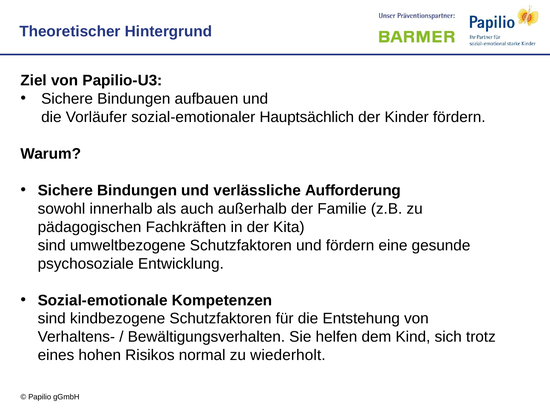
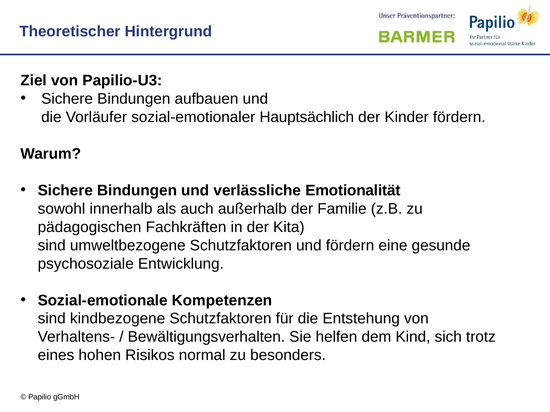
Aufforderung: Aufforderung -> Emotionalität
wiederholt: wiederholt -> besonders
